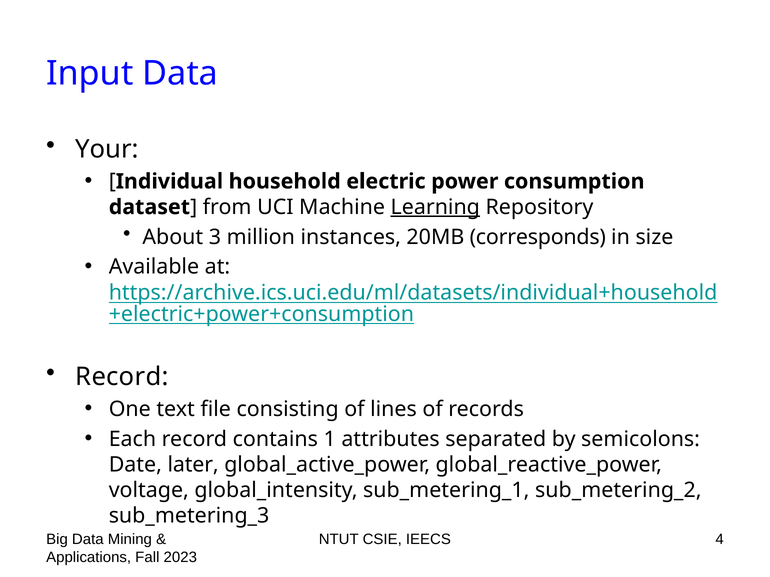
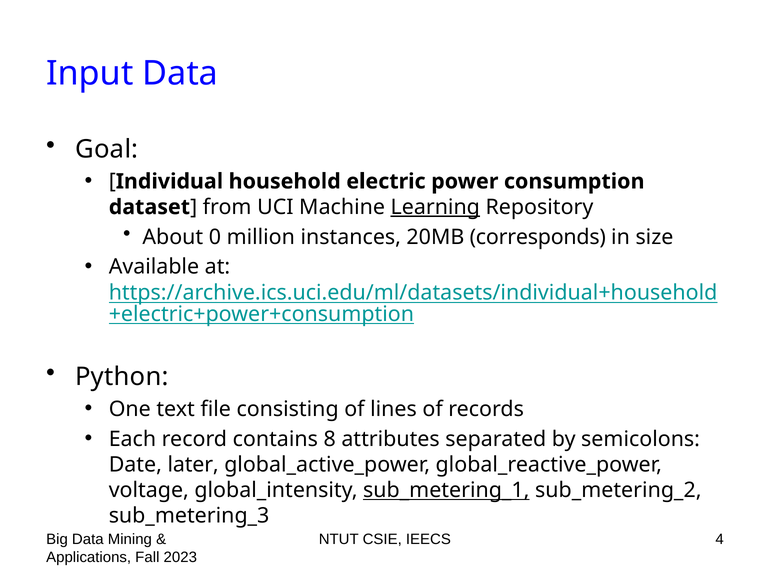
Your: Your -> Goal
3: 3 -> 0
Record at (122, 377): Record -> Python
1: 1 -> 8
sub_metering_1 underline: none -> present
